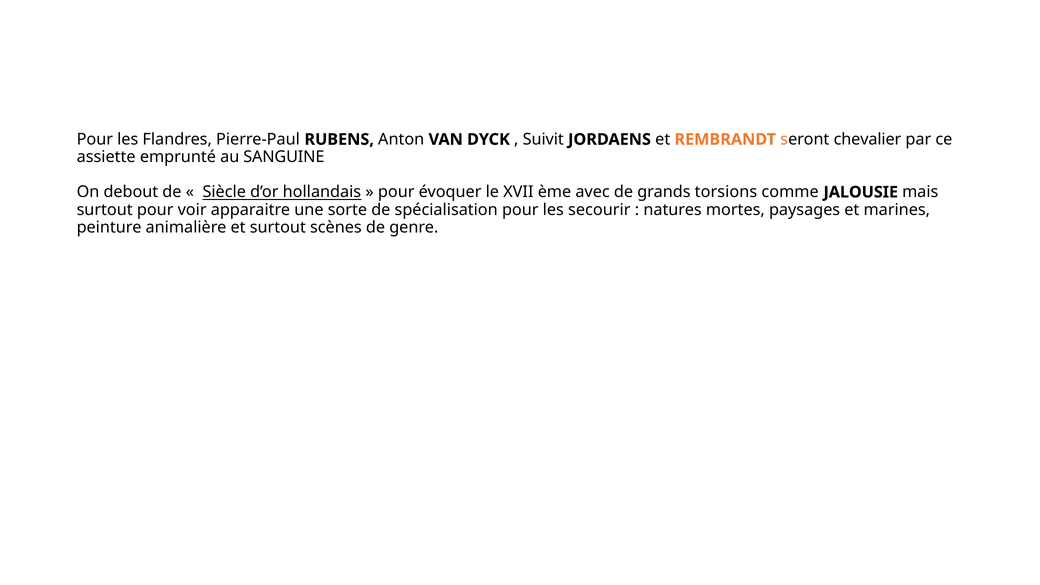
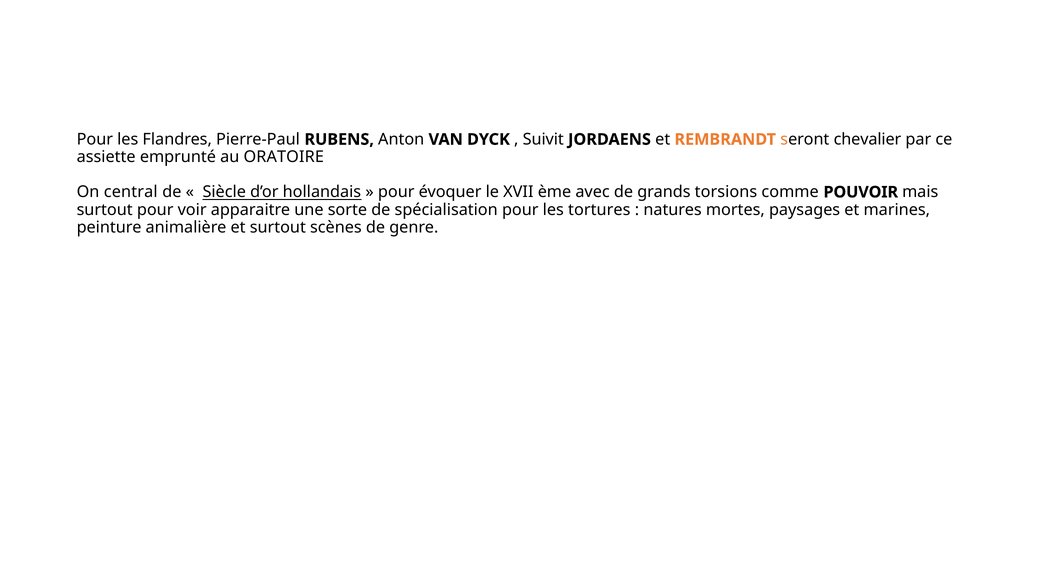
SANGUINE: SANGUINE -> ORATOIRE
debout: debout -> central
JALOUSIE: JALOUSIE -> POUVOIR
secourir: secourir -> tortures
